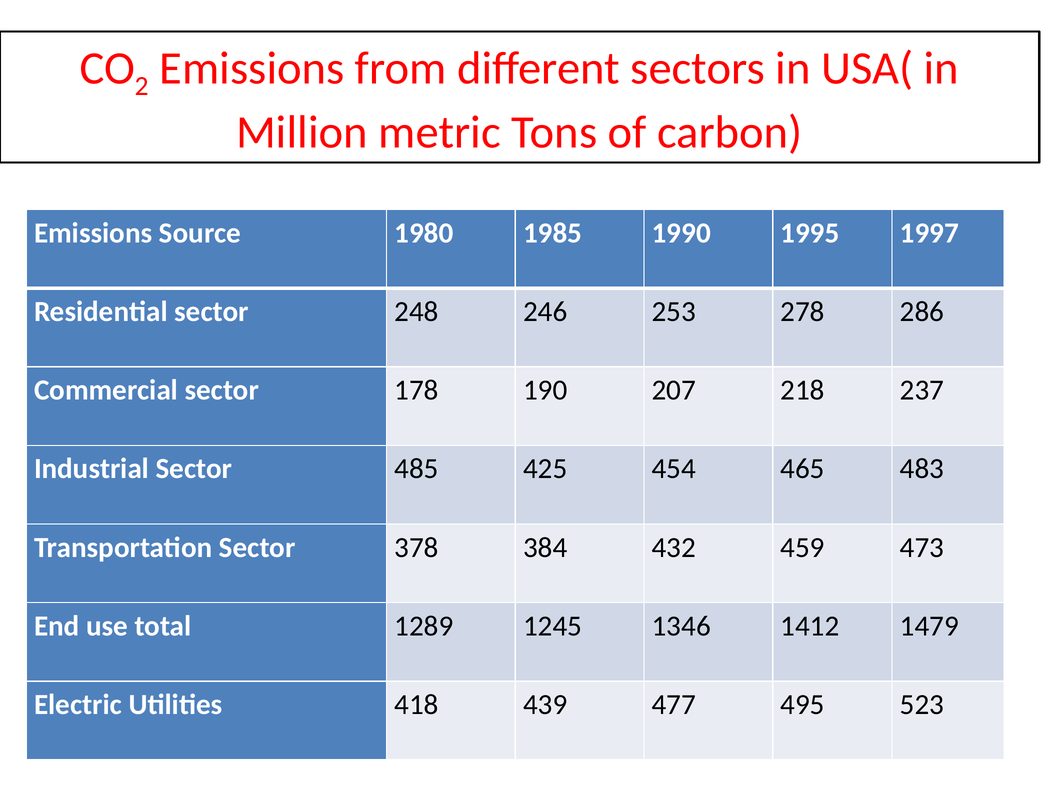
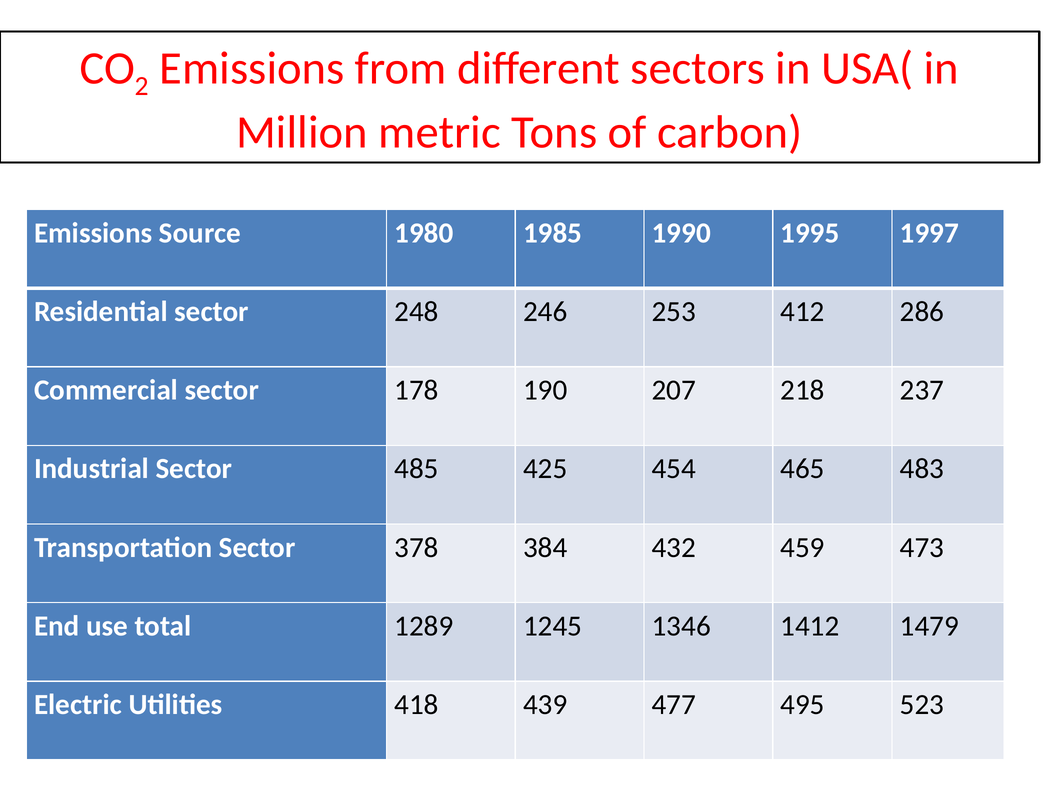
278: 278 -> 412
